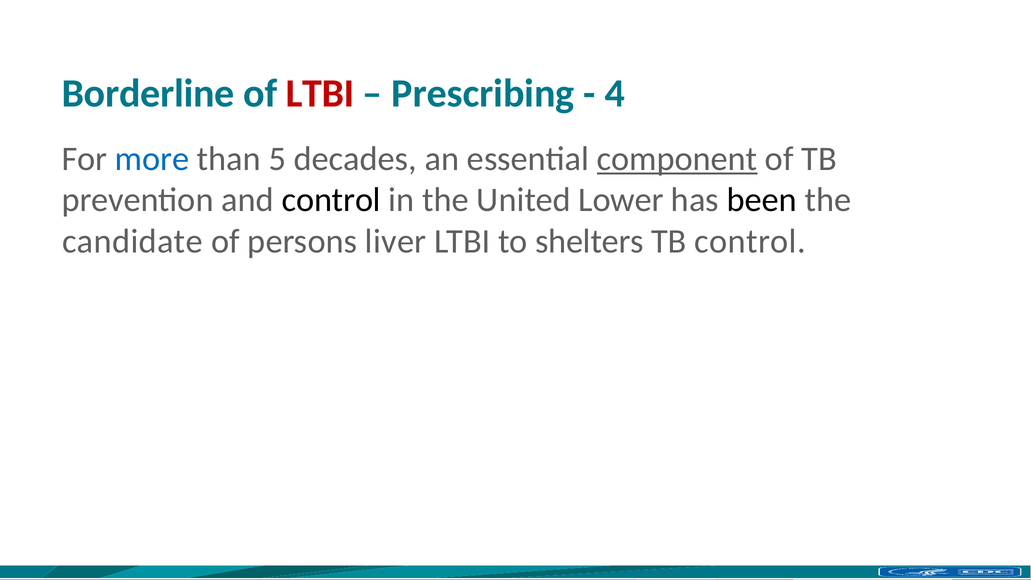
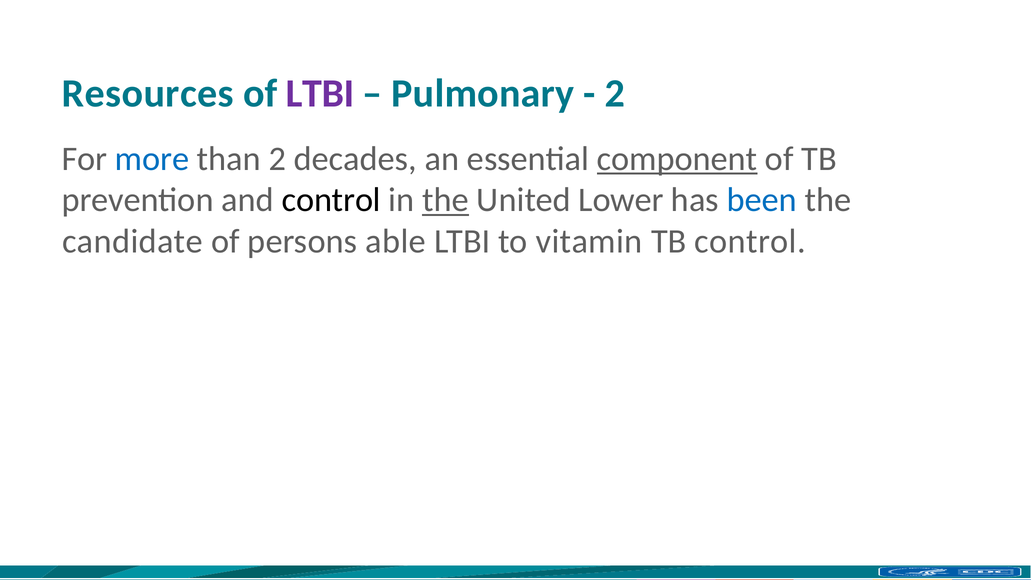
Borderline: Borderline -> Resources
LTBI at (320, 93) colour: red -> purple
Prescribing: Prescribing -> Pulmonary
4 at (615, 93): 4 -> 2
than 5: 5 -> 2
the at (446, 200) underline: none -> present
been colour: black -> blue
liver: liver -> able
shelters: shelters -> vitamin
